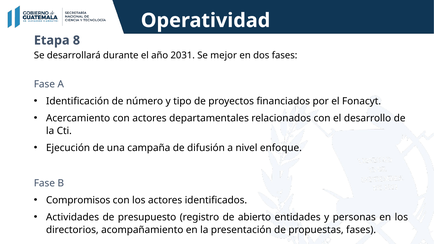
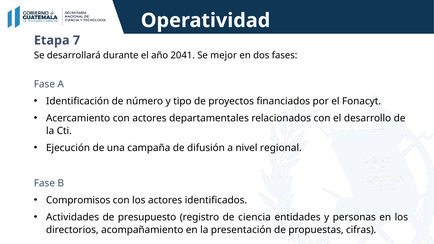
8: 8 -> 7
2031: 2031 -> 2041
enfoque: enfoque -> regional
abierto: abierto -> ciencia
propuestas fases: fases -> cifras
